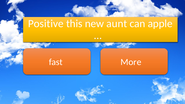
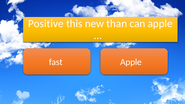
aunt: aunt -> than
fast More: More -> Apple
